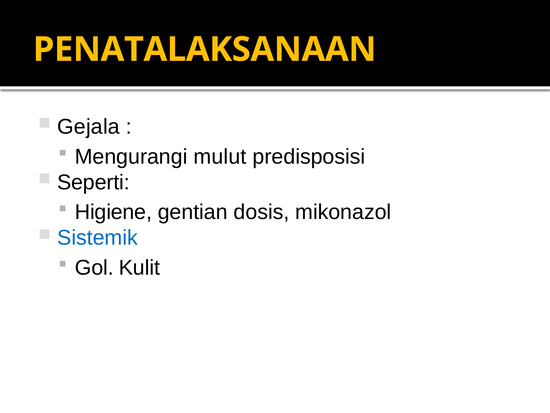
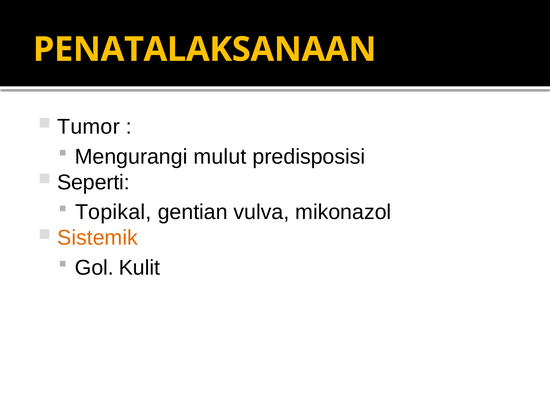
Gejala: Gejala -> Tumor
Higiene: Higiene -> Topikal
dosis: dosis -> vulva
Sistemik colour: blue -> orange
